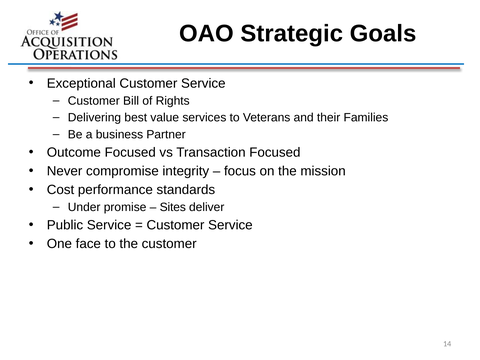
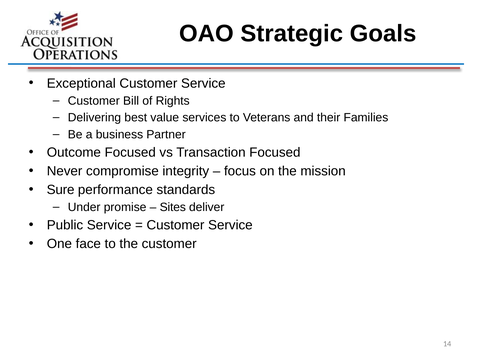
Cost: Cost -> Sure
